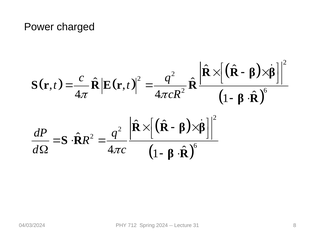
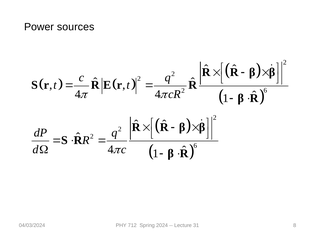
charged: charged -> sources
